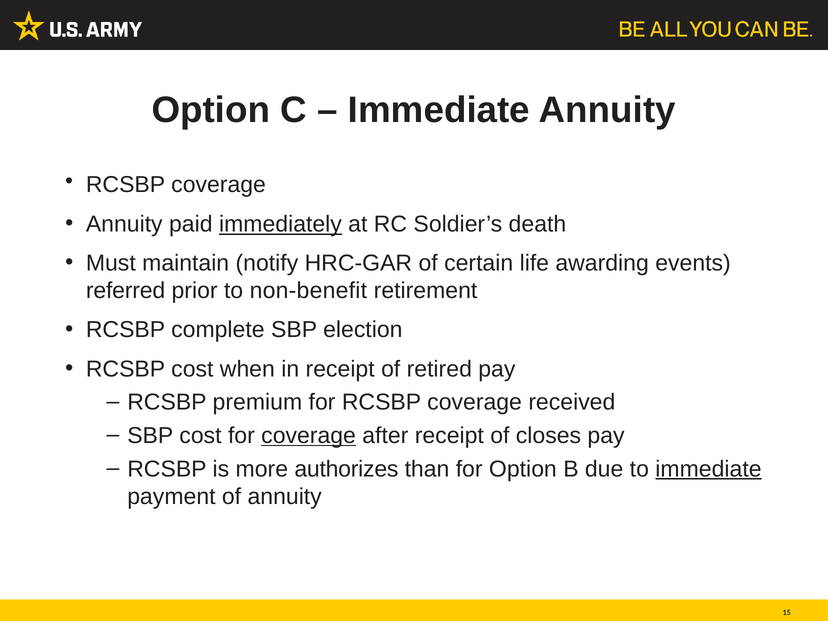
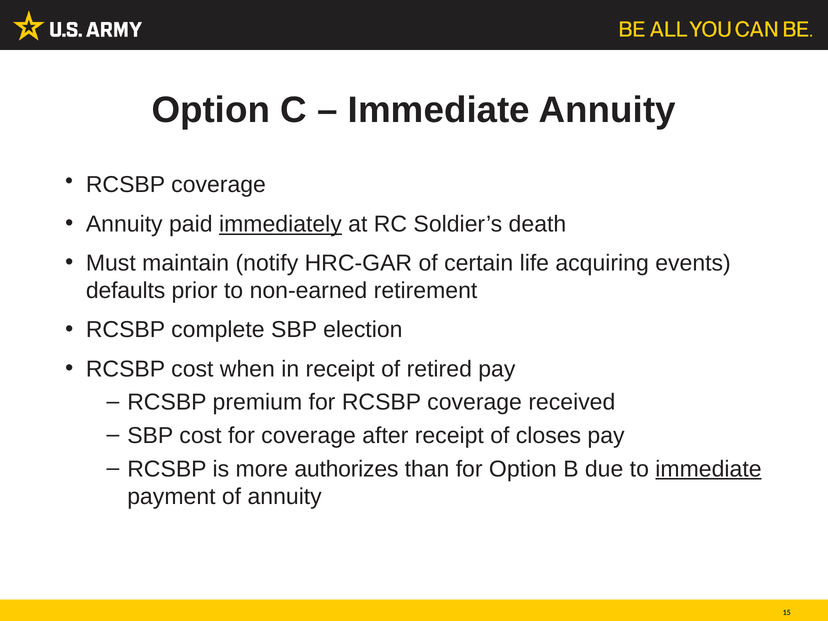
awarding: awarding -> acquiring
referred: referred -> defaults
non-benefit: non-benefit -> non-earned
coverage at (309, 436) underline: present -> none
